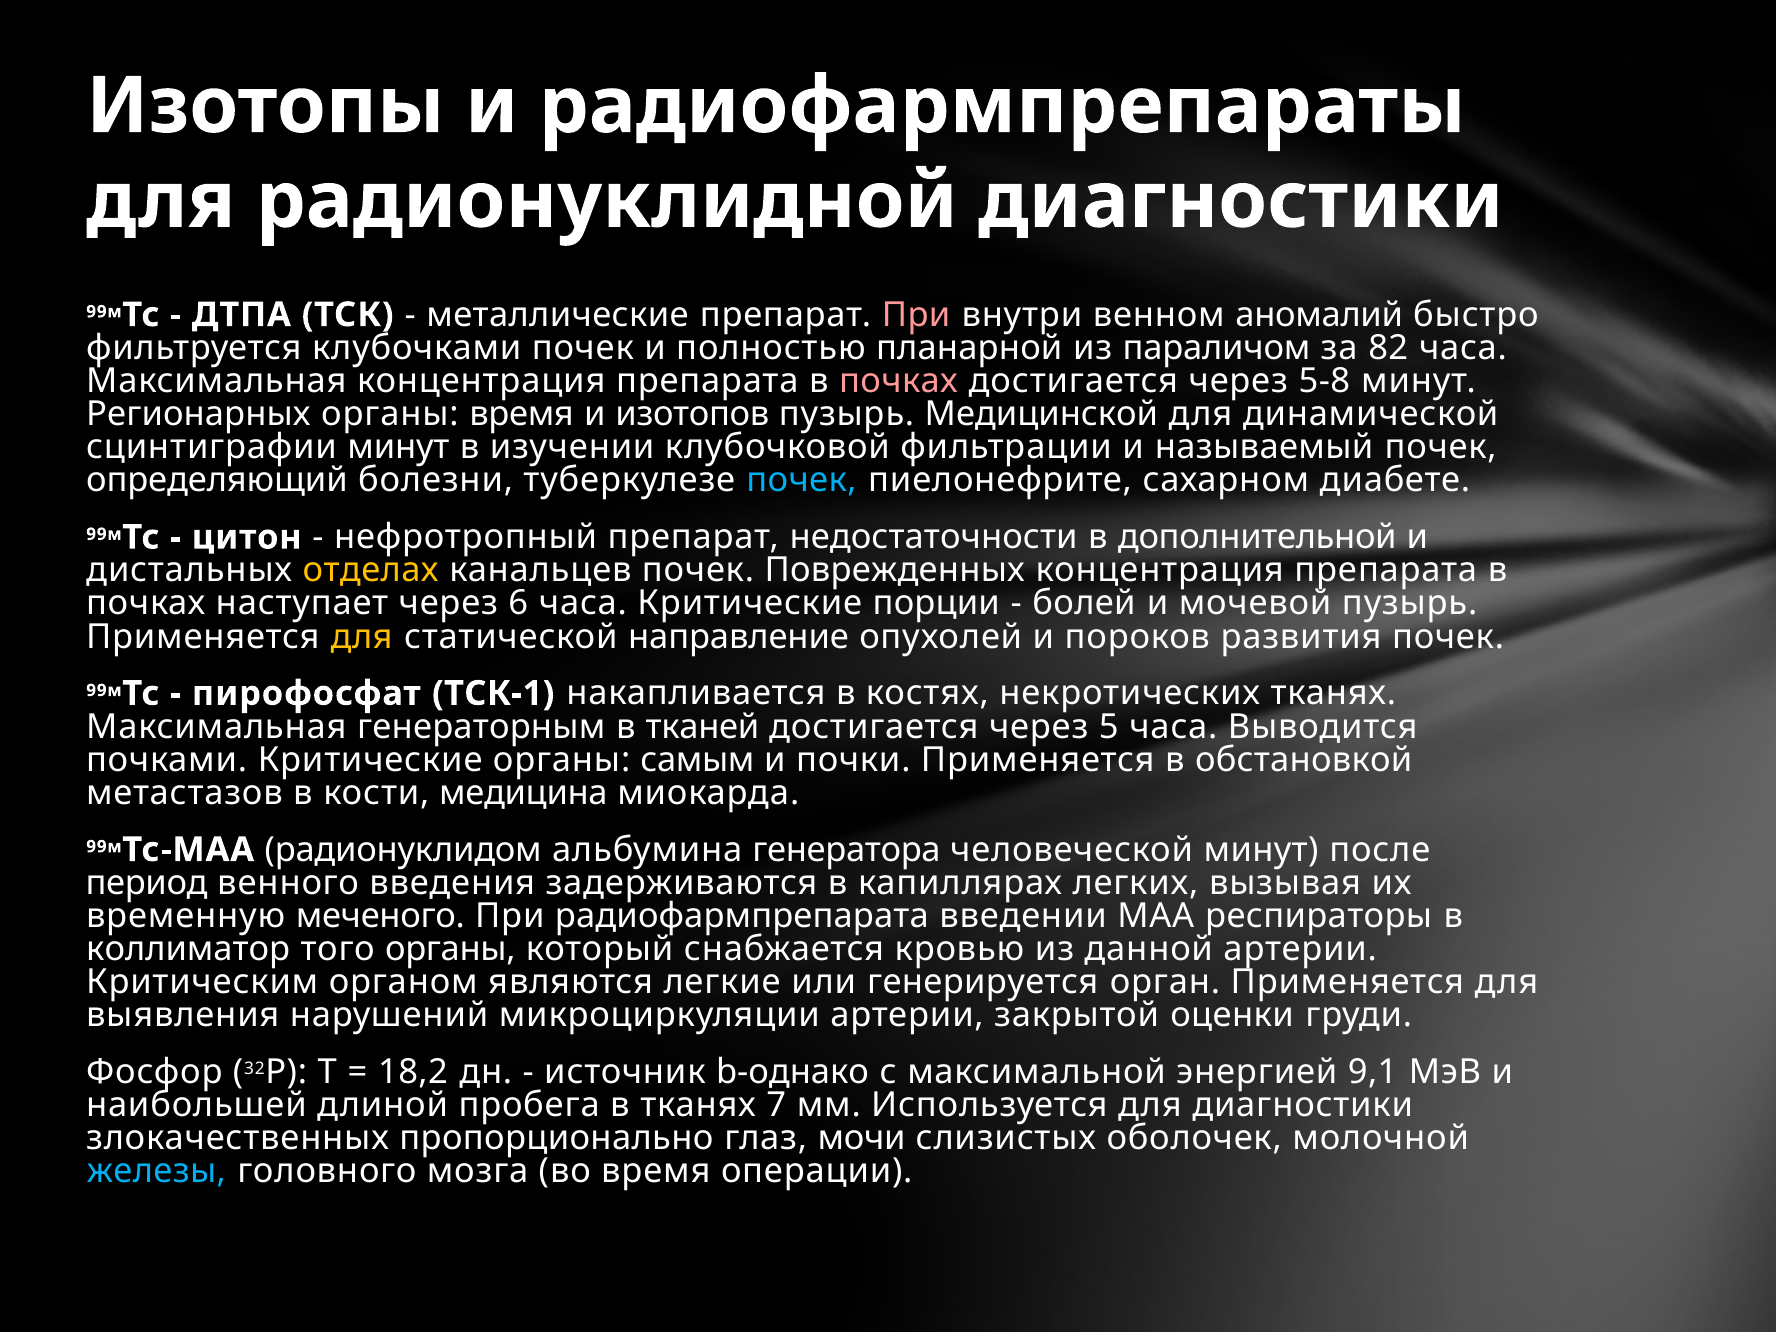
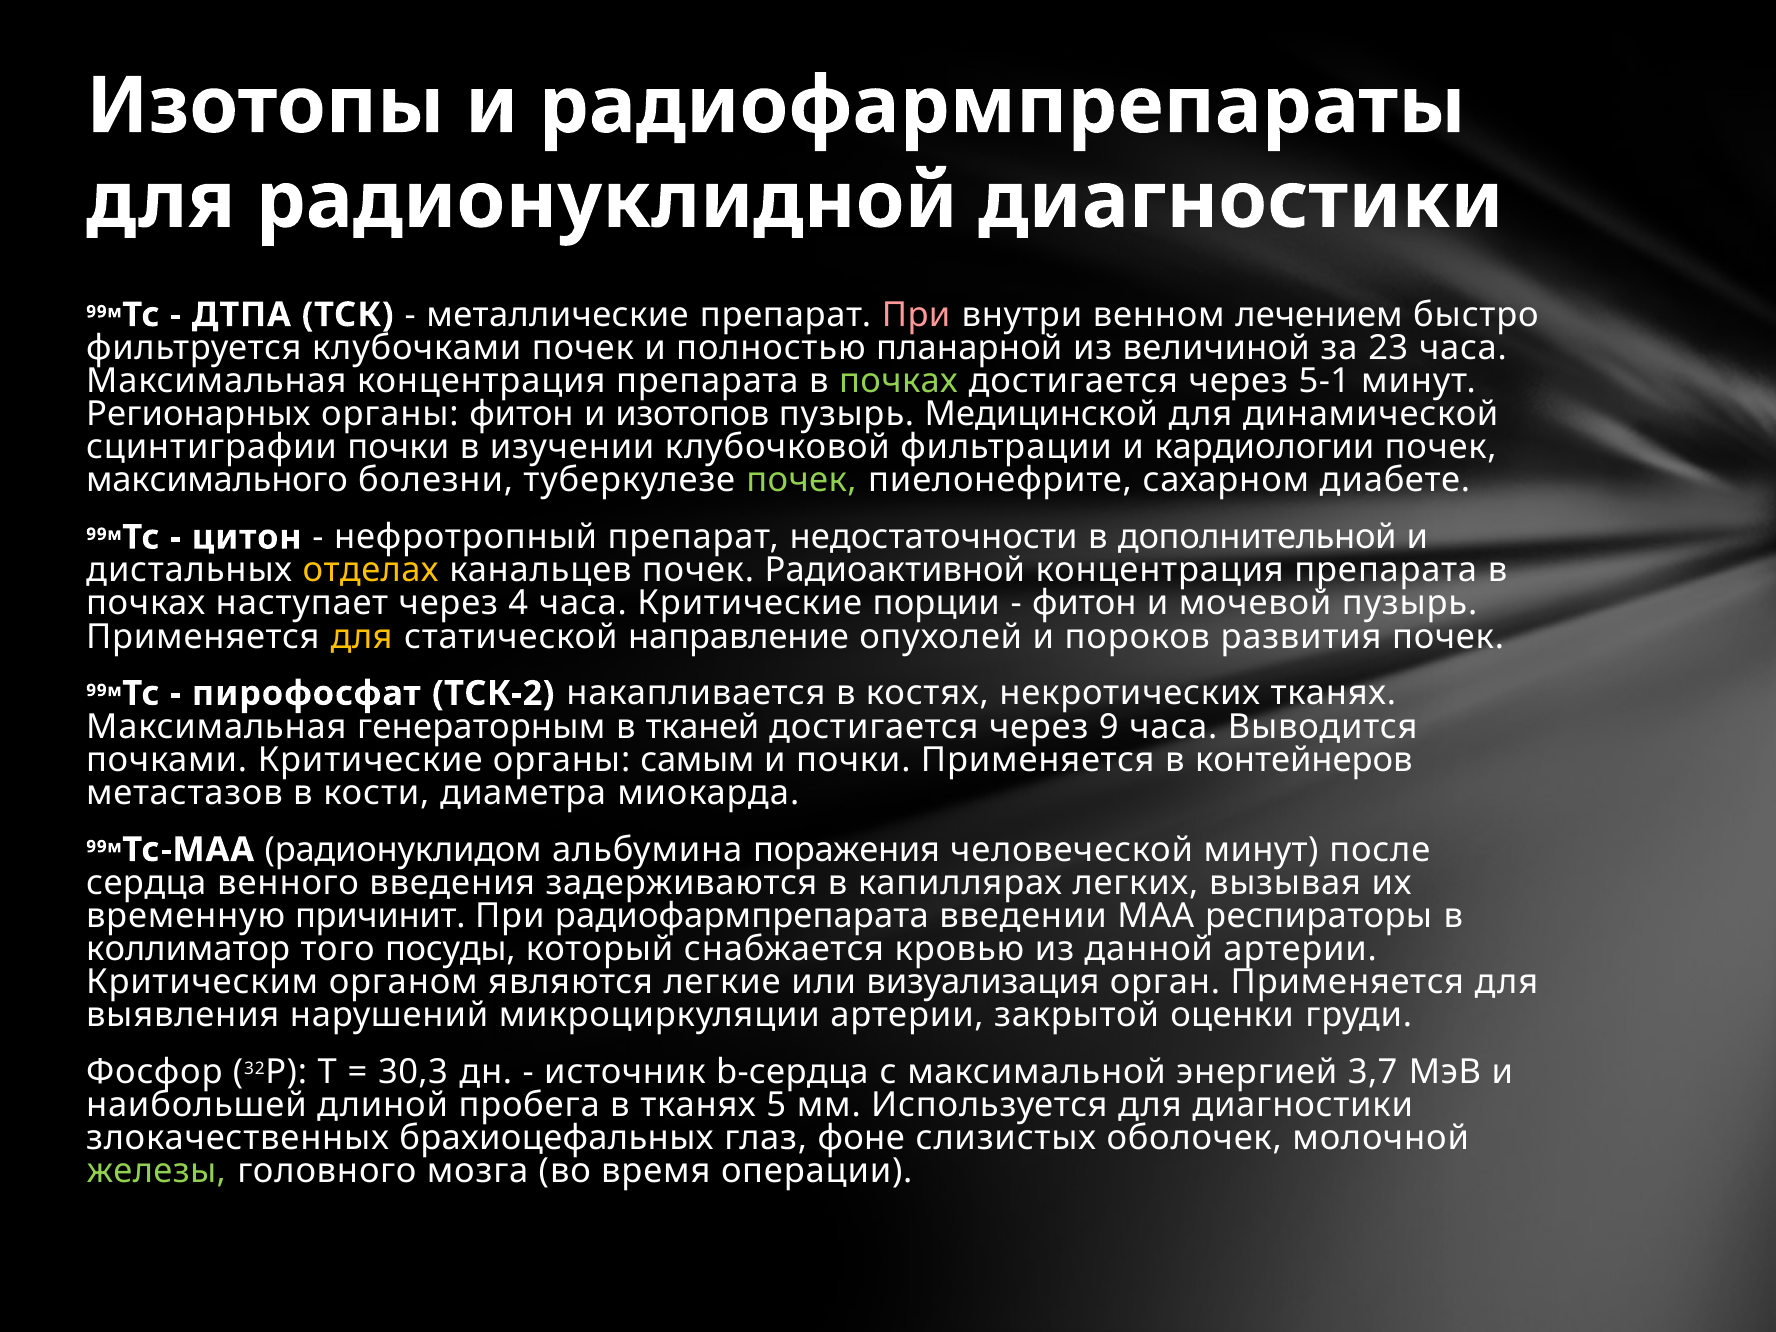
аномалий: аномалий -> лечением
параличом: параличом -> величиной
82: 82 -> 23
почках at (899, 381) colour: pink -> light green
5-8: 5-8 -> 5-1
органы время: время -> фитон
сцинтиграфии минут: минут -> почки
называемый: называемый -> кардиологии
определяющий: определяющий -> максимального
почек at (801, 480) colour: light blue -> light green
Поврежденных: Поврежденных -> Радиоактивной
6: 6 -> 4
болей at (1084, 604): болей -> фитон
ТСК-1: ТСК-1 -> ТСК-2
5: 5 -> 9
обстановкой: обстановкой -> контейнеров
медицина: медицина -> диаметра
генератора: генератора -> поражения
период: период -> сердца
меченого: меченого -> причинит
того органы: органы -> посуды
генерируется: генерируется -> визуализация
18,2: 18,2 -> 30,3
b-однако: b-однако -> b-сердца
9,1: 9,1 -> 3,7
7: 7 -> 5
пропорционально: пропорционально -> брахиоцефальных
мочи: мочи -> фоне
железы colour: light blue -> light green
